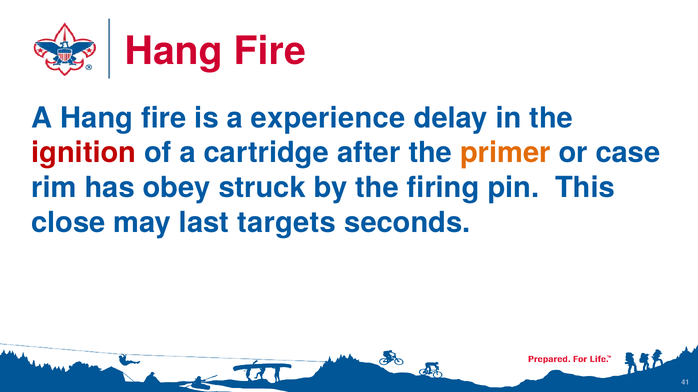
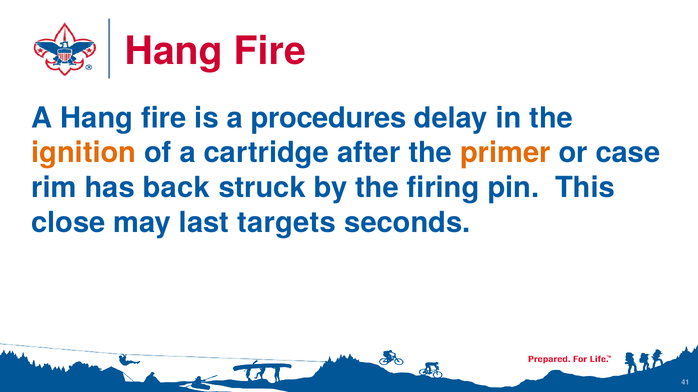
experience: experience -> procedures
ignition colour: red -> orange
obey: obey -> back
